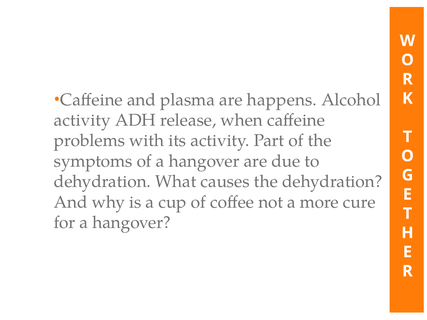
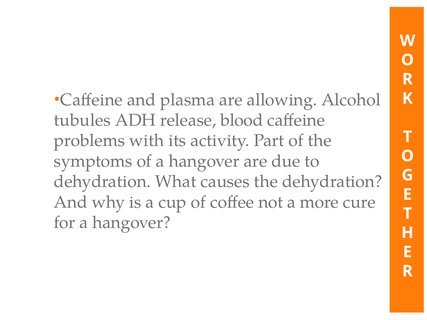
happens: happens -> allowing
activity at (82, 120): activity -> tubules
when: when -> blood
